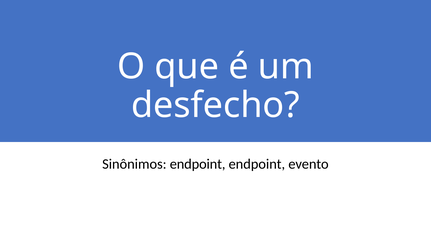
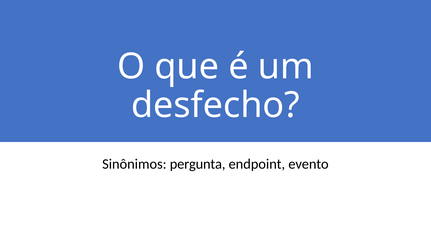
Sinônimos endpoint: endpoint -> pergunta
